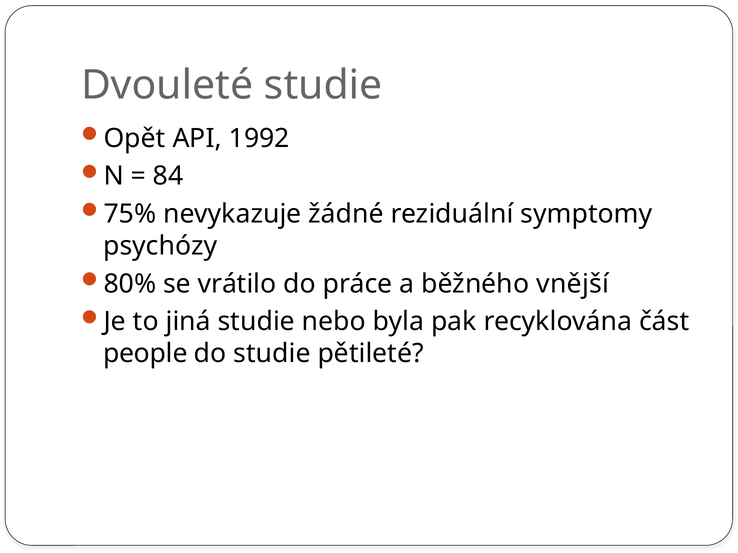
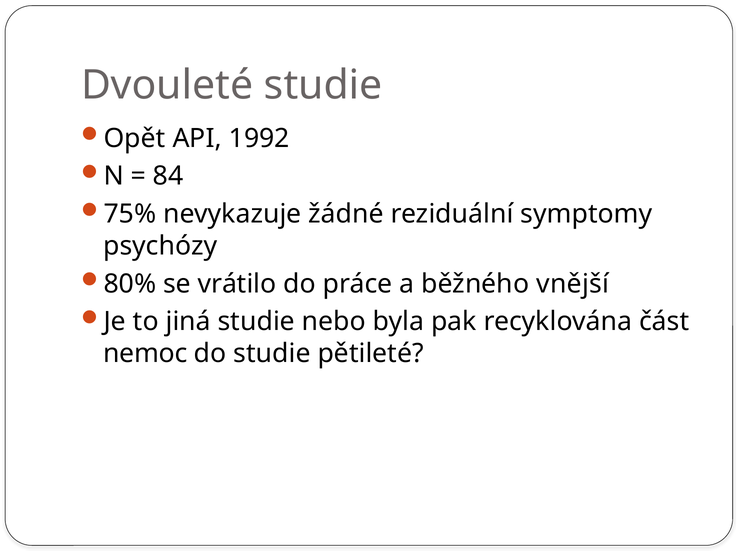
people: people -> nemoc
